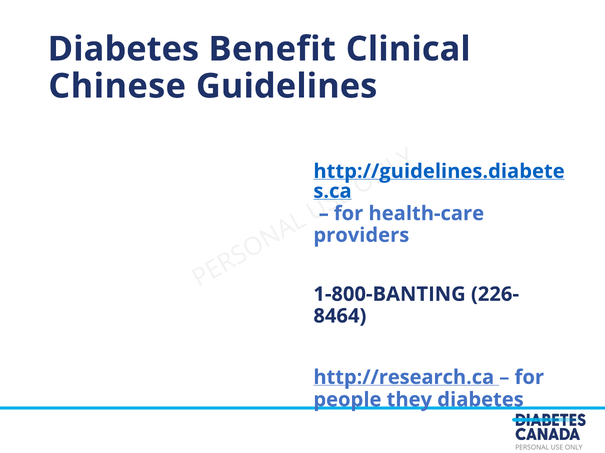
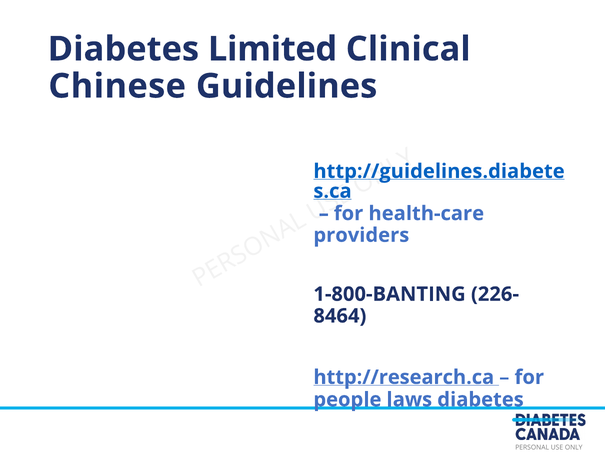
Benefit: Benefit -> Limited
they: they -> laws
